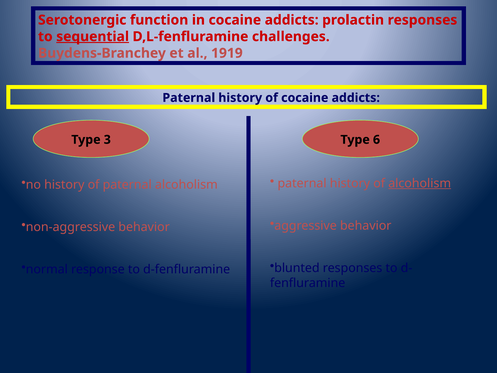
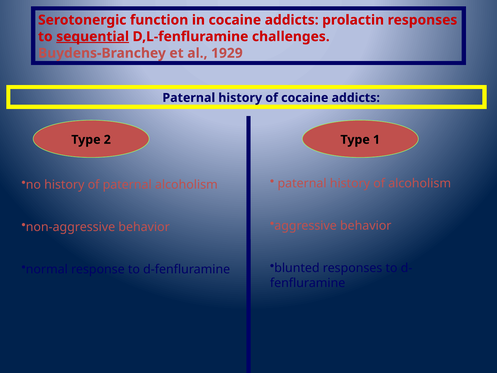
1919: 1919 -> 1929
3: 3 -> 2
6: 6 -> 1
alcoholism at (420, 183) underline: present -> none
